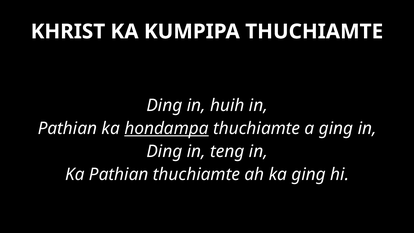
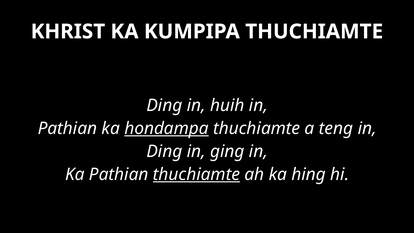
a ging: ging -> teng
teng: teng -> ging
thuchiamte at (196, 174) underline: none -> present
ka ging: ging -> hing
